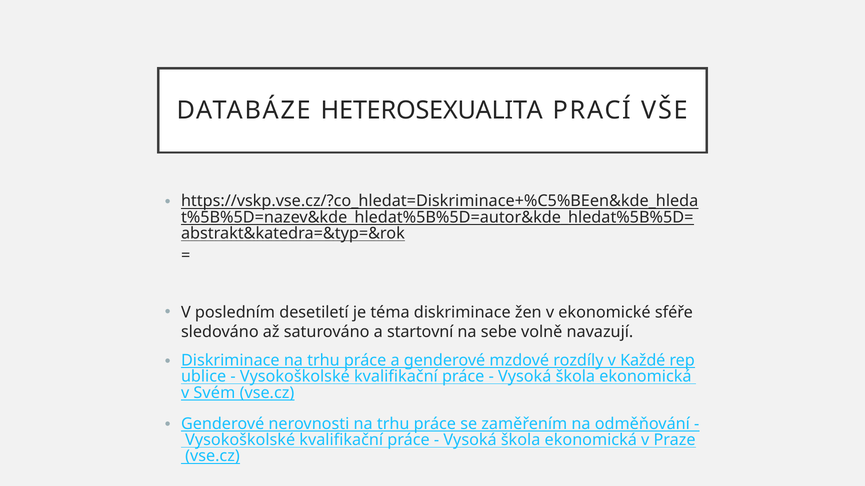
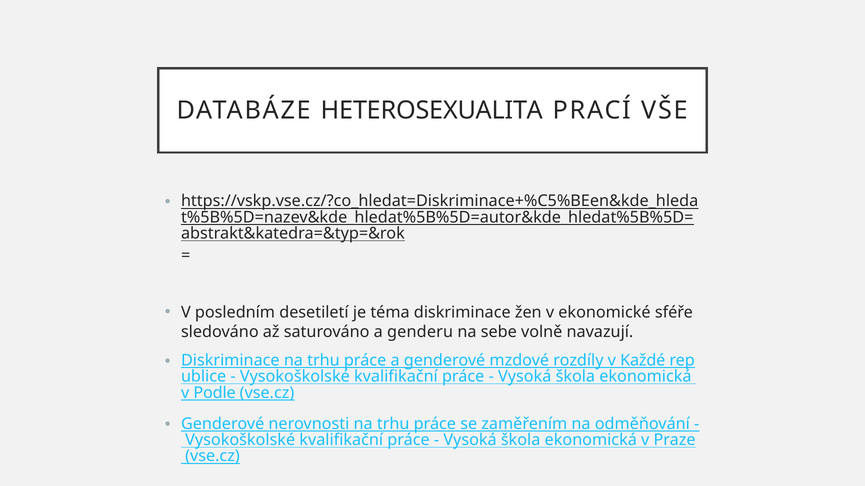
startovní: startovní -> genderu
Svém: Svém -> Podle
